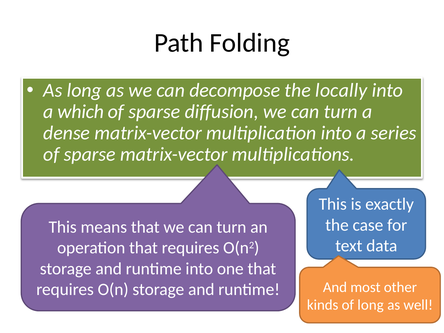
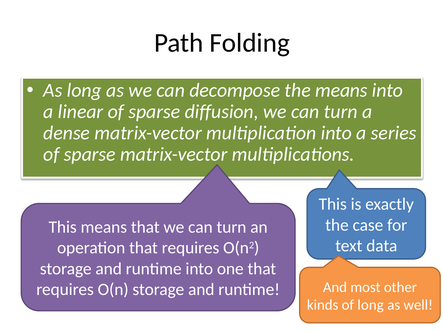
the locally: locally -> means
which: which -> linear
